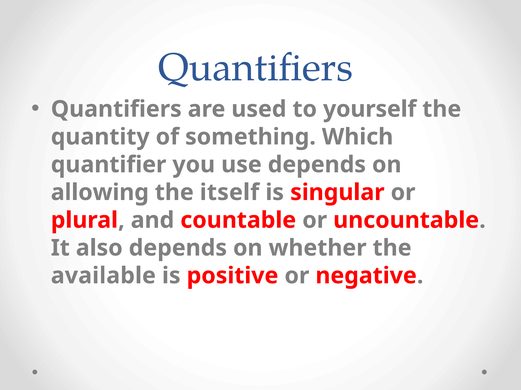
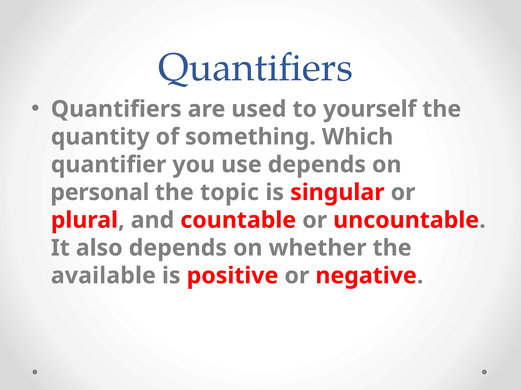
allowing: allowing -> personal
itself: itself -> topic
